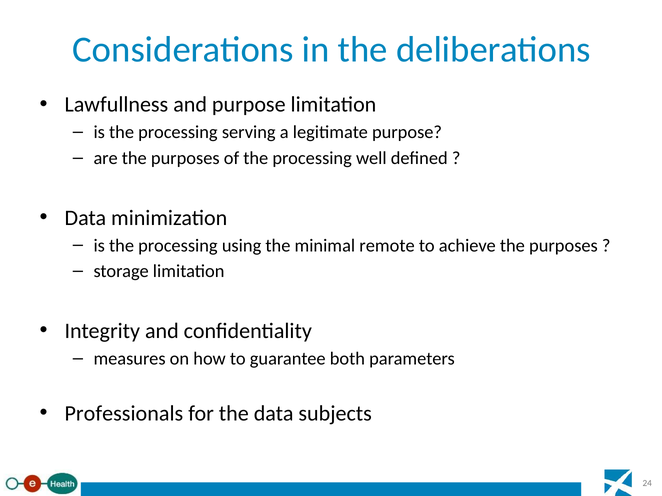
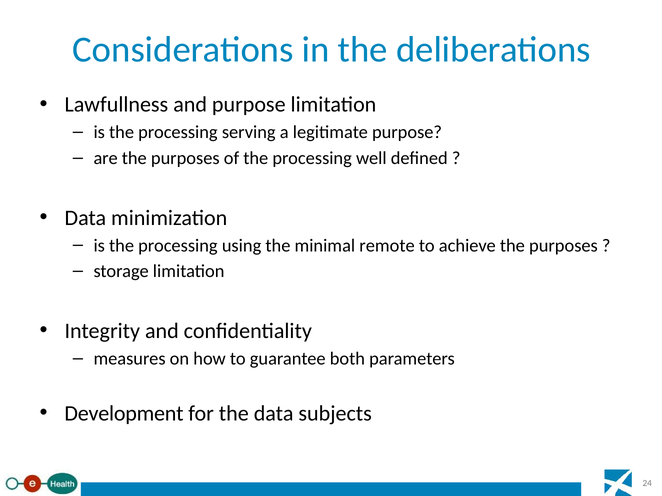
Professionals: Professionals -> Development
